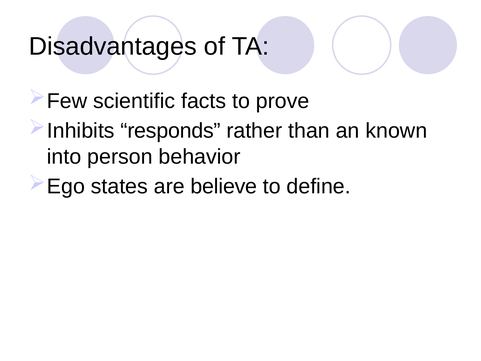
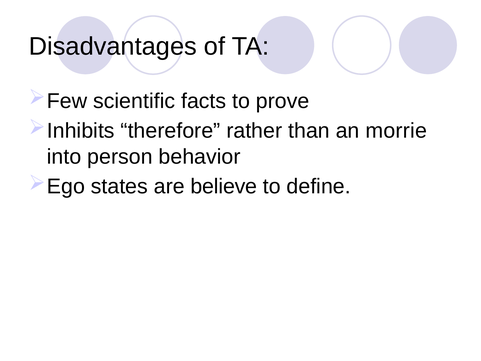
responds: responds -> therefore
known: known -> morrie
